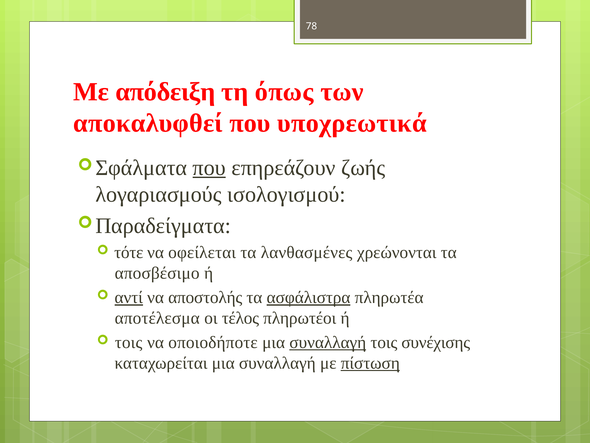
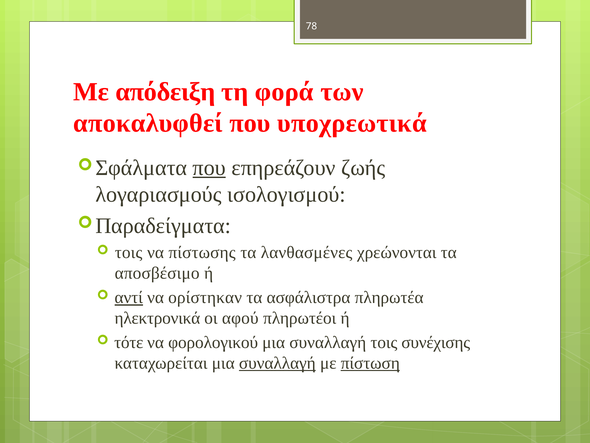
όπως: όπως -> φορά
τότε at (129, 252): τότε -> τοις
οφείλεται: οφείλεται -> πίστωσης
αποστολής: αποστολής -> ορίστηκαν
ασφάλιστρα underline: present -> none
αποτέλεσμα: αποτέλεσμα -> ηλεκτρονικά
τέλος: τέλος -> αφού
τοις at (129, 342): τοις -> τότε
οποιοδήποτε: οποιοδήποτε -> φορολογικού
συναλλαγή at (328, 342) underline: present -> none
συναλλαγή at (277, 363) underline: none -> present
